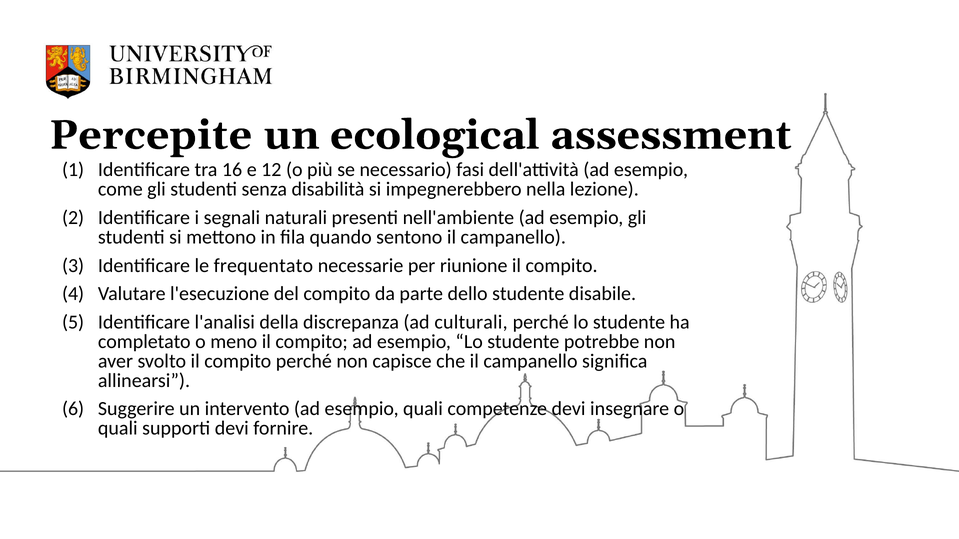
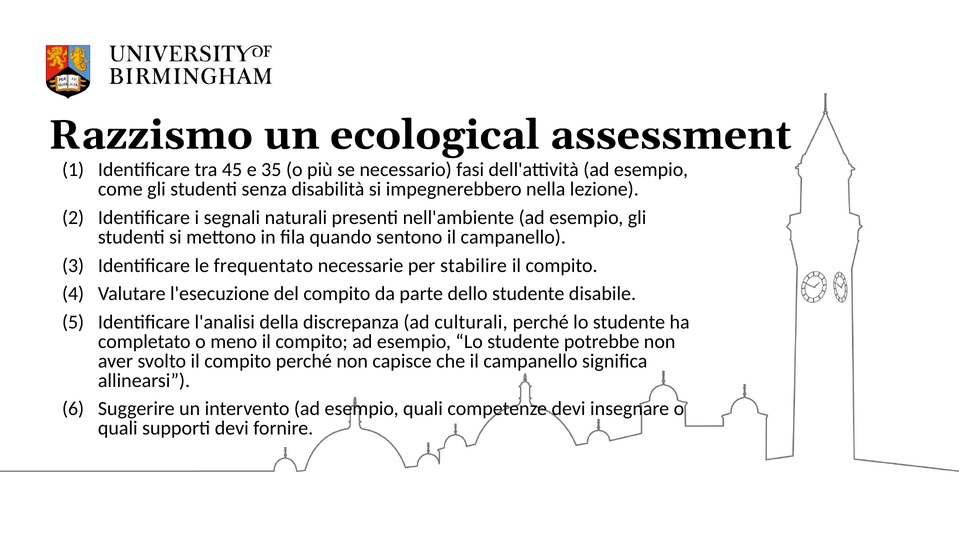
Percepite: Percepite -> Razzismo
16: 16 -> 45
12: 12 -> 35
riunione: riunione -> stabilire
